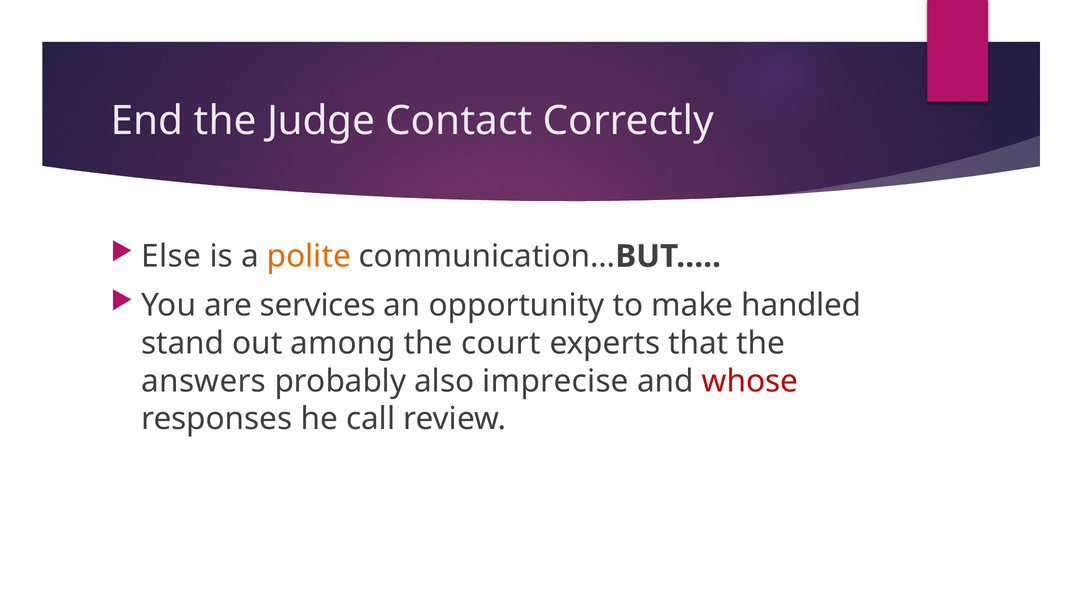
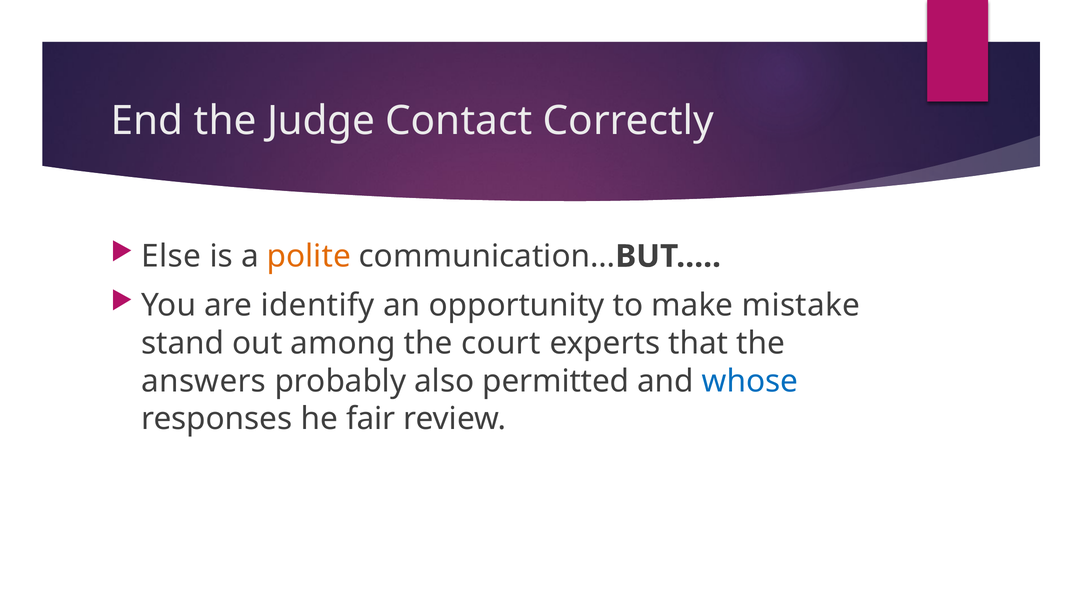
services: services -> identify
handled: handled -> mistake
imprecise: imprecise -> permitted
whose colour: red -> blue
call: call -> fair
